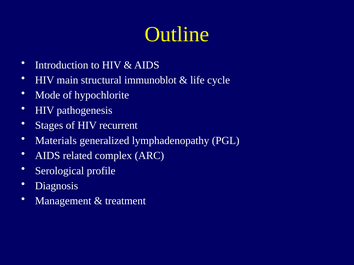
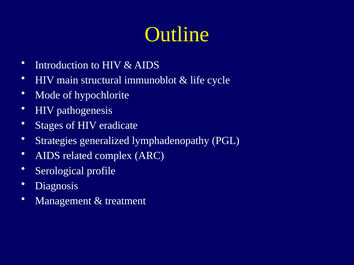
recurrent: recurrent -> eradicate
Materials: Materials -> Strategies
